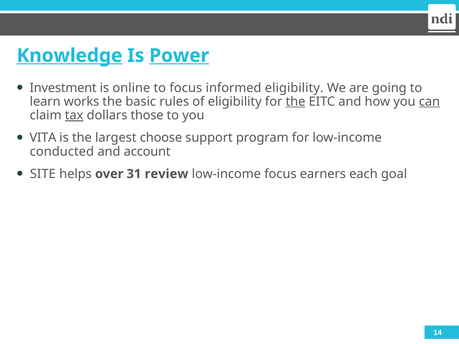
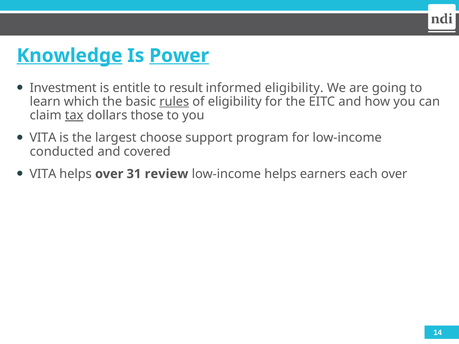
online: online -> entitle
to focus: focus -> result
works: works -> which
rules underline: none -> present
the at (296, 102) underline: present -> none
can underline: present -> none
account: account -> covered
SITE at (43, 174): SITE -> VITA
low-income focus: focus -> helps
each goal: goal -> over
